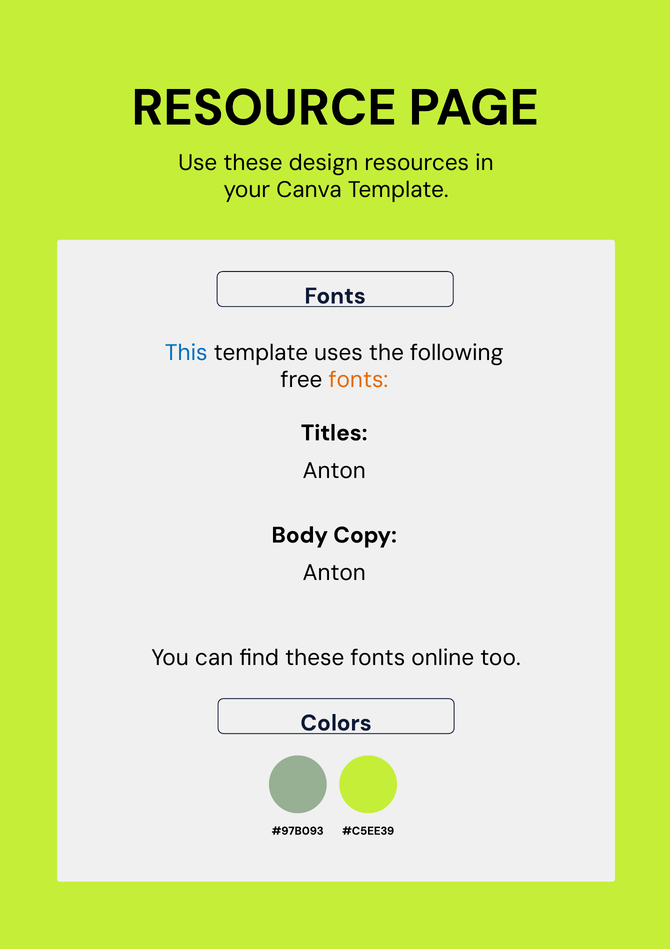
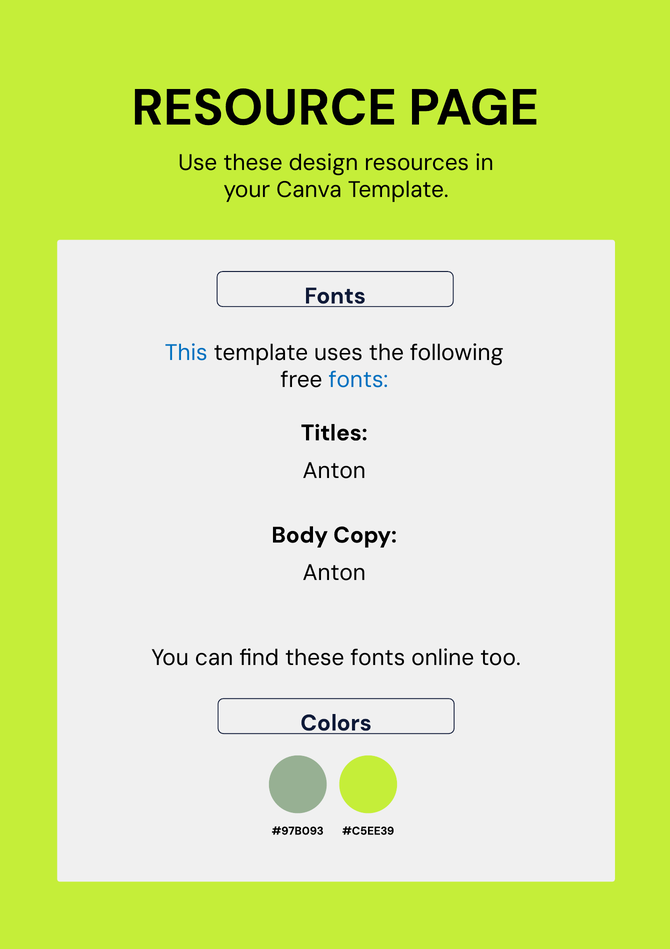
fonts at (358, 380) colour: orange -> blue
